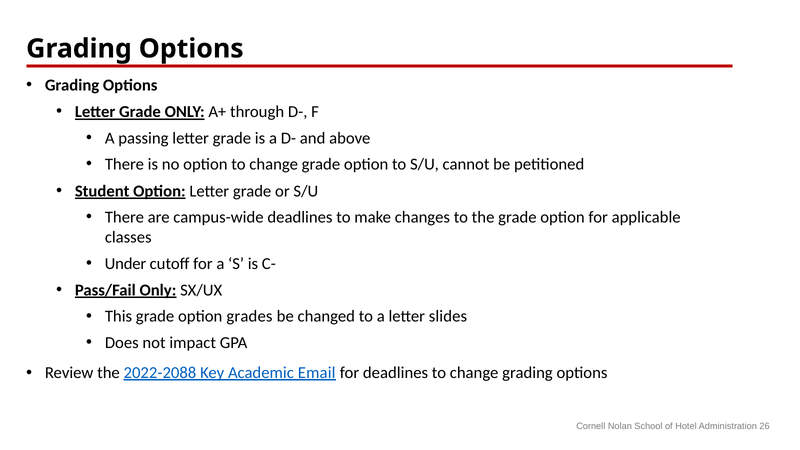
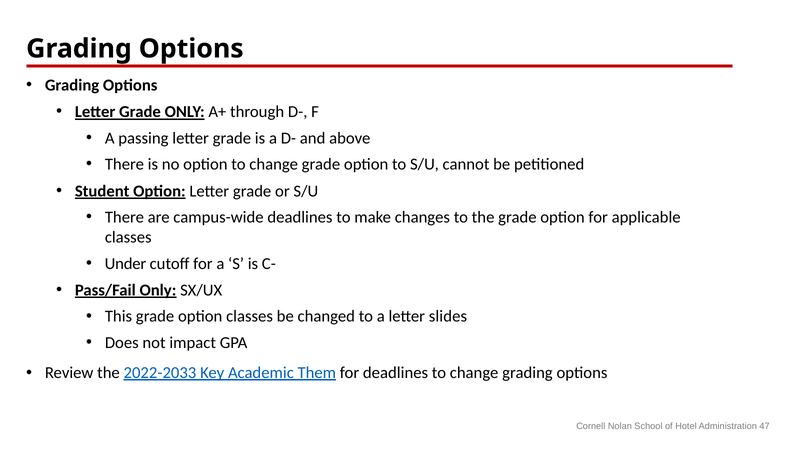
option grades: grades -> classes
2022-2088: 2022-2088 -> 2022-2033
Email: Email -> Them
26: 26 -> 47
